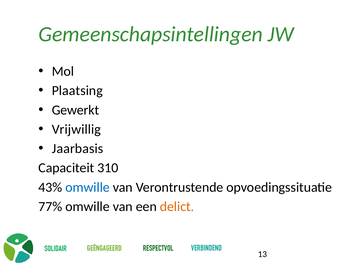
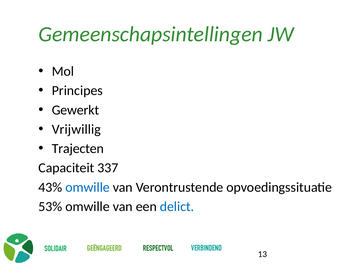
Plaatsing: Plaatsing -> Principes
Jaarbasis: Jaarbasis -> Trajecten
310: 310 -> 337
77%: 77% -> 53%
delict colour: orange -> blue
